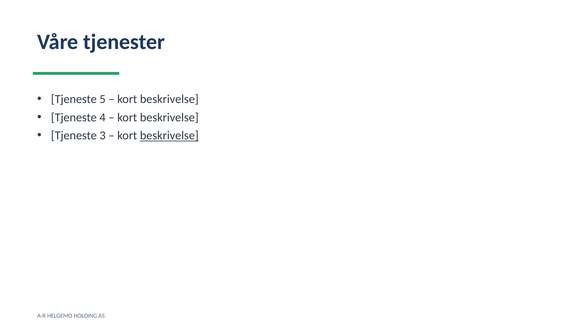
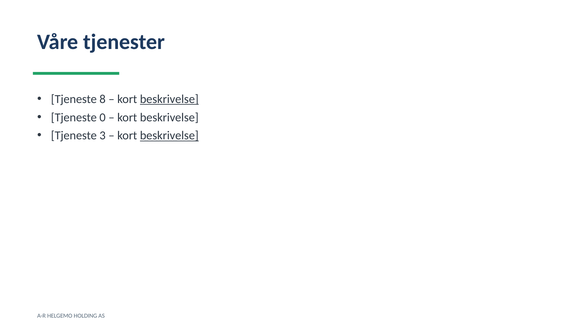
5: 5 -> 8
beskrivelse at (169, 99) underline: none -> present
4: 4 -> 0
